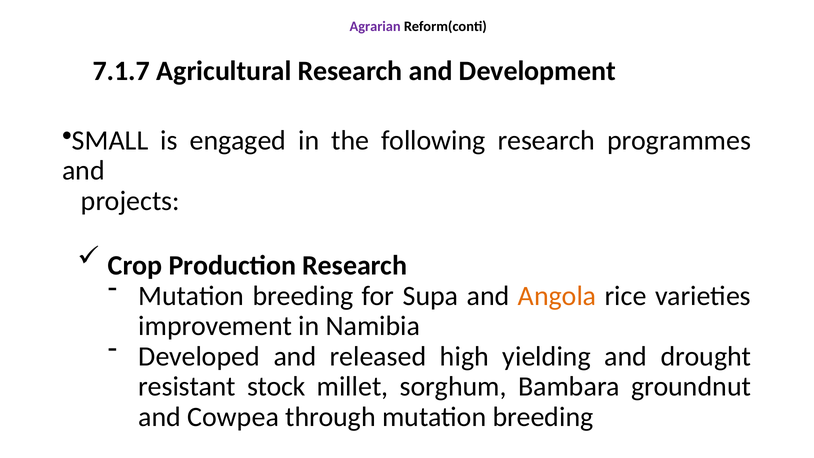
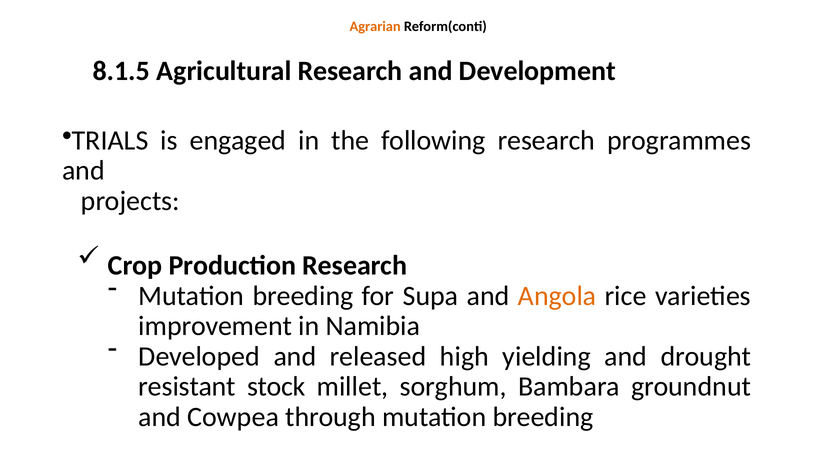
Agrarian colour: purple -> orange
7.1.7: 7.1.7 -> 8.1.5
SMALL: SMALL -> TRIALS
